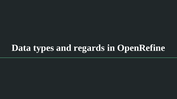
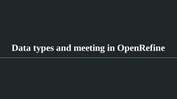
regards: regards -> meeting
